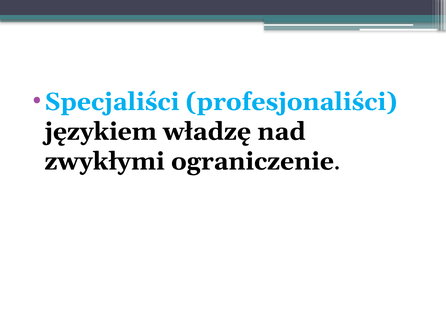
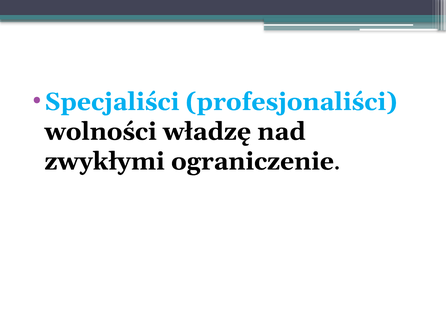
językiem: językiem -> wolności
